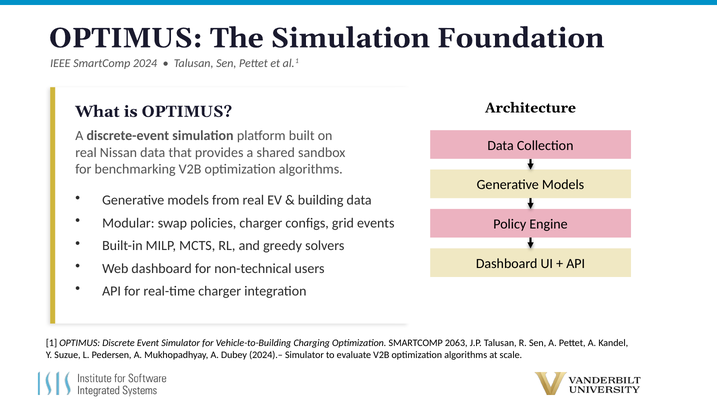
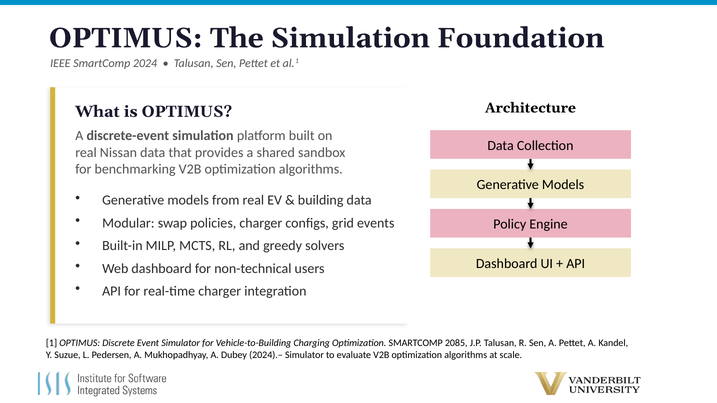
2063: 2063 -> 2085
